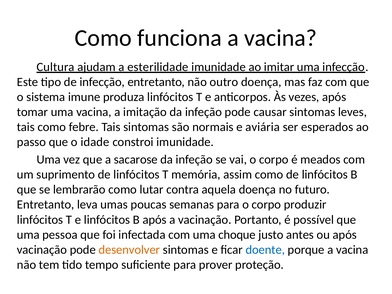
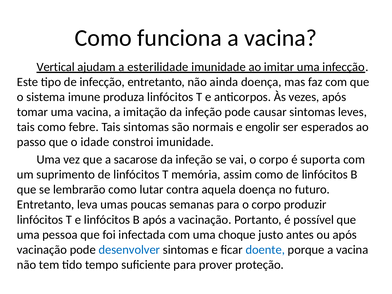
Cultura: Cultura -> Vertical
outro: outro -> ainda
aviária: aviária -> engolir
meados: meados -> suporta
desenvolver colour: orange -> blue
